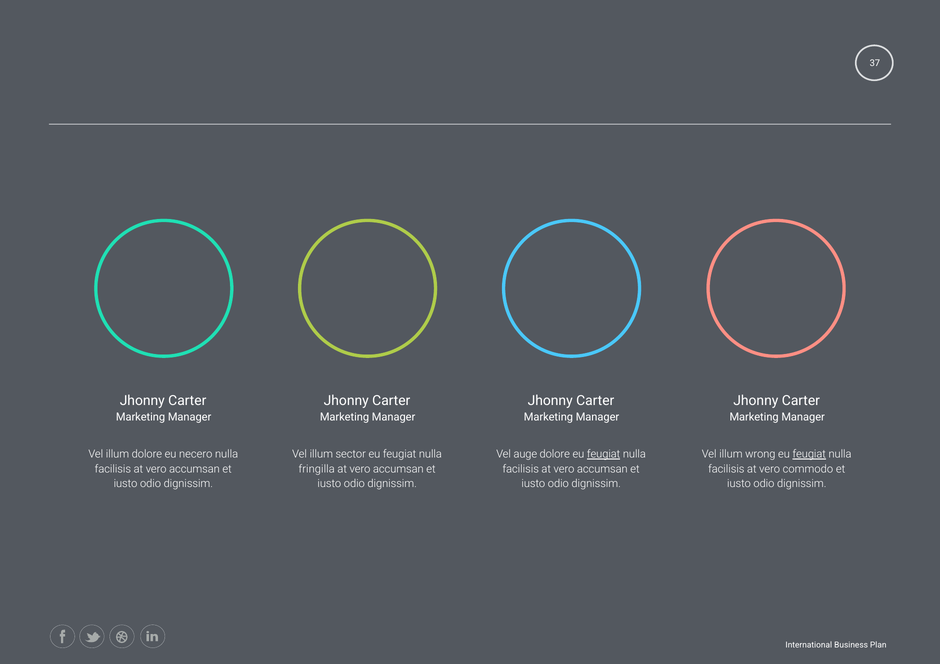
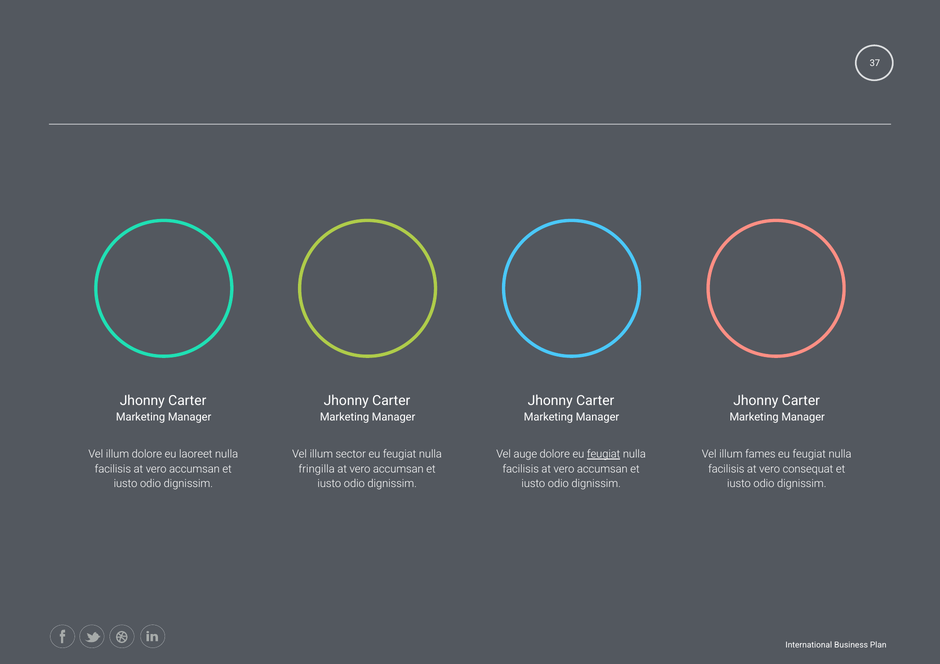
necero: necero -> laoreet
wrong: wrong -> fames
feugiat at (809, 455) underline: present -> none
commodo: commodo -> consequat
